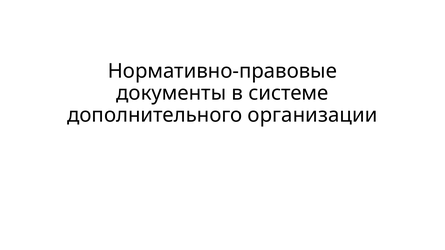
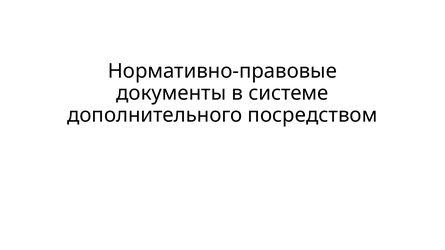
организации: организации -> посредством
